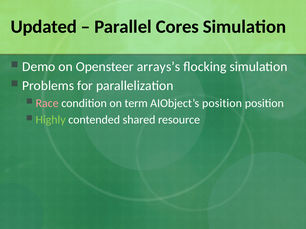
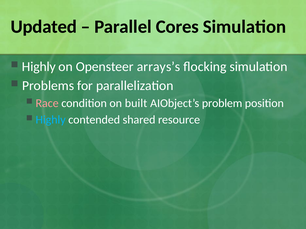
Demo at (39, 67): Demo -> Highly
term: term -> built
AIObject’s position: position -> problem
Highly at (51, 120) colour: light green -> light blue
